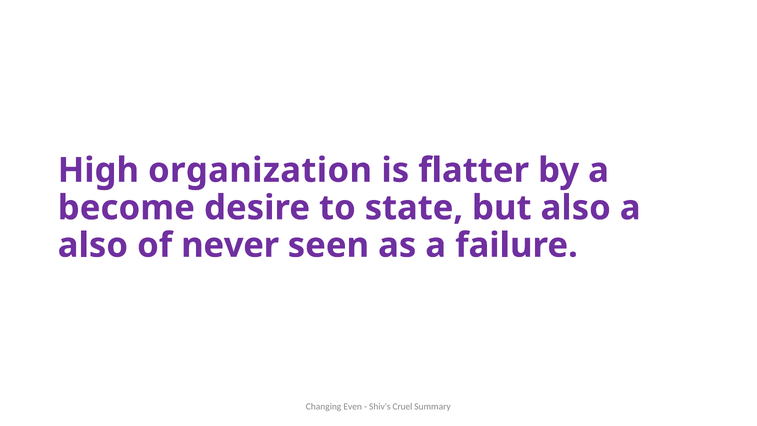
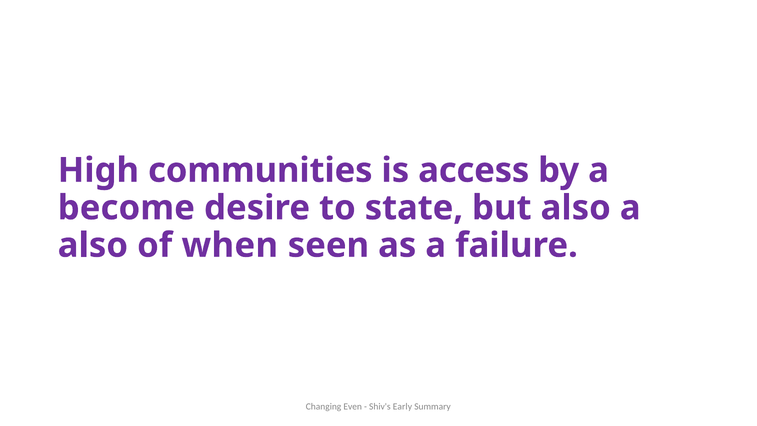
organization: organization -> communities
flatter: flatter -> access
never: never -> when
Cruel: Cruel -> Early
